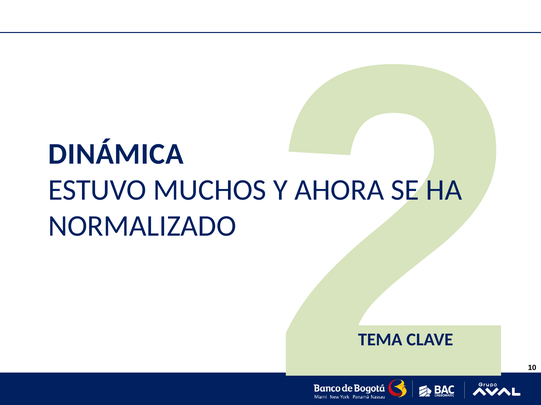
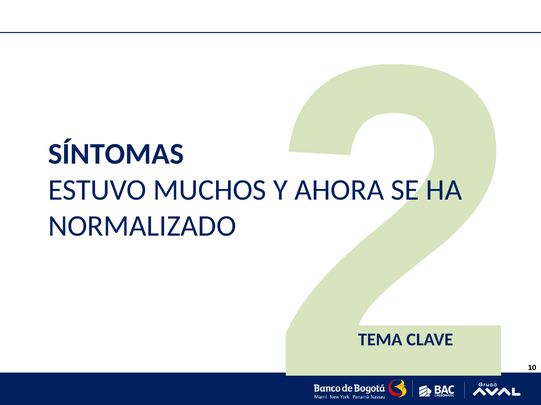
DINÁMICA: DINÁMICA -> SÍNTOMAS
